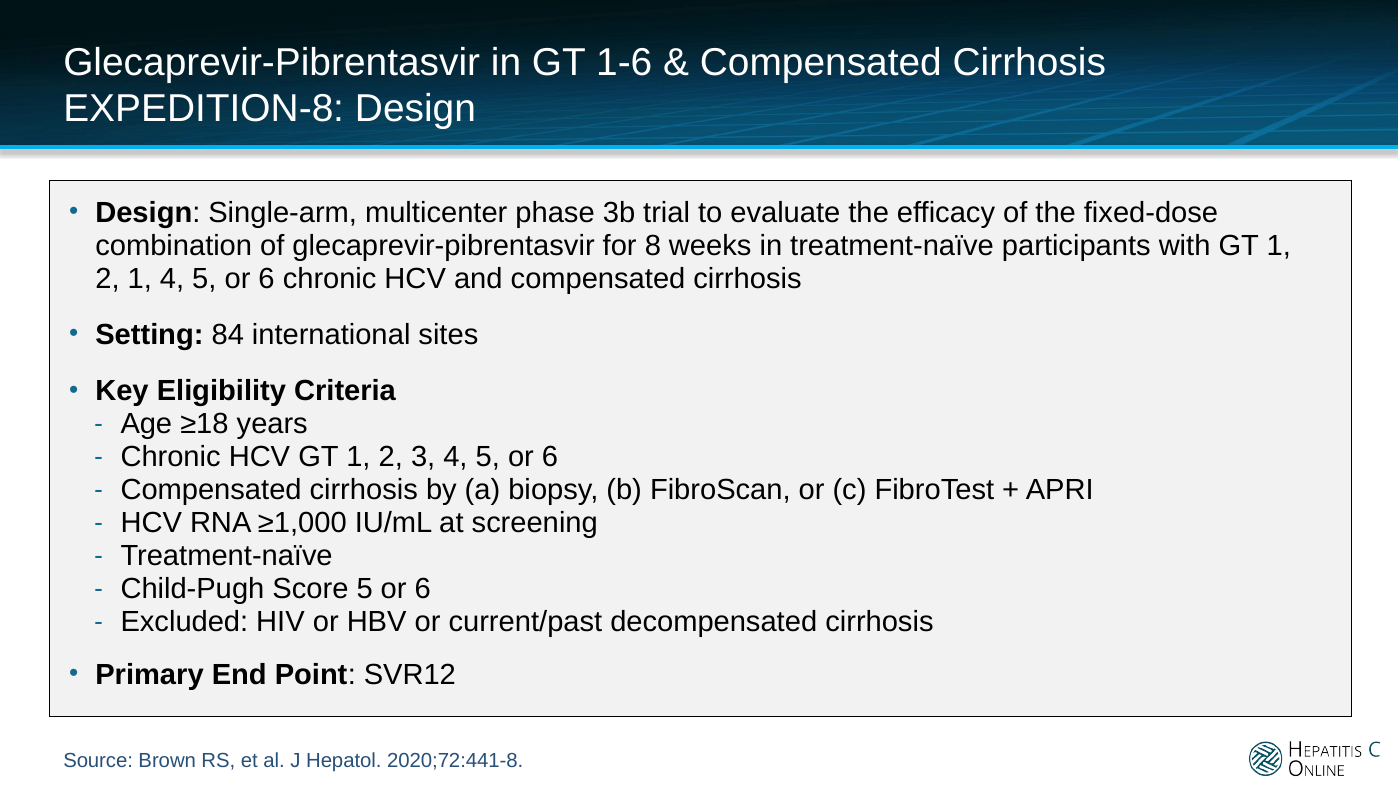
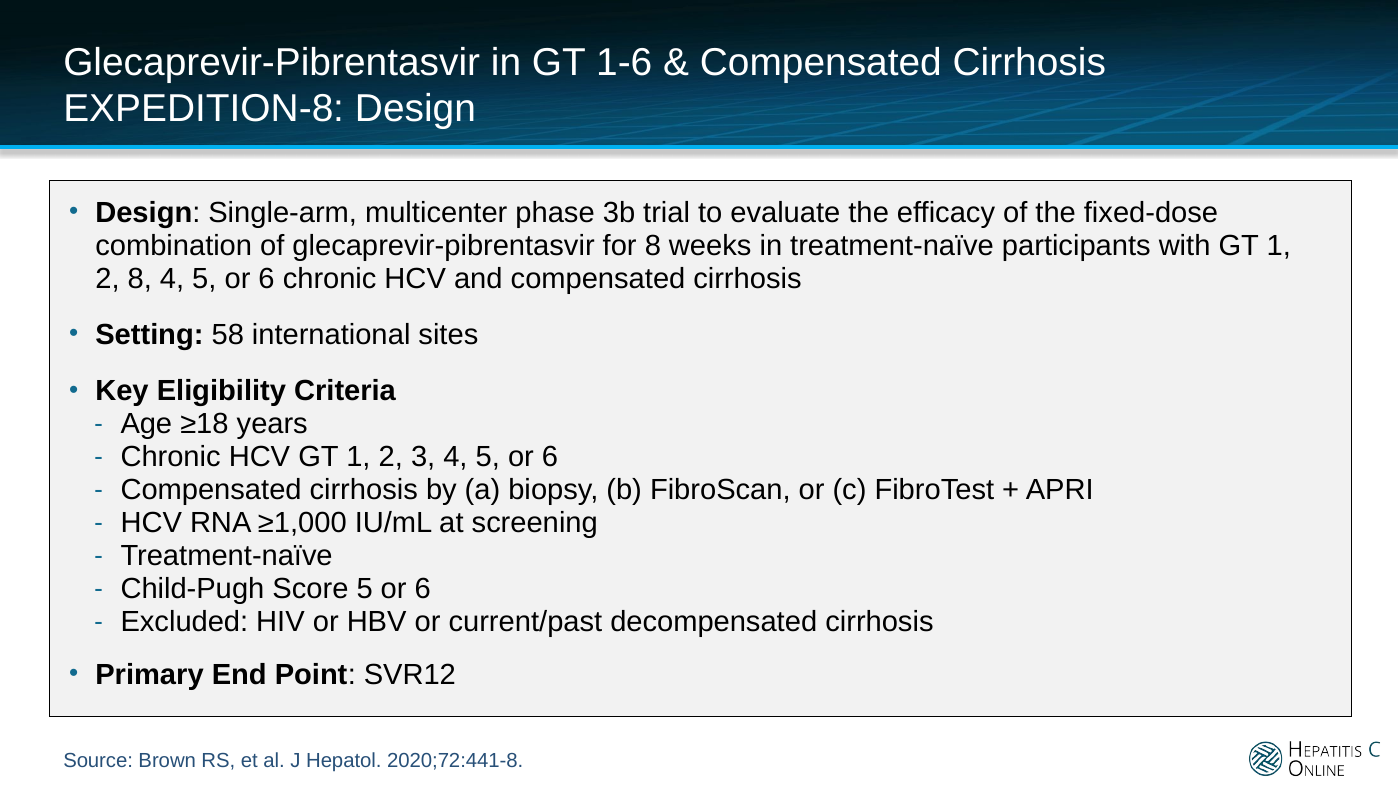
2 1: 1 -> 8
84: 84 -> 58
